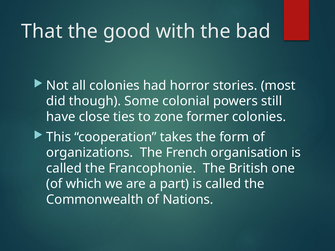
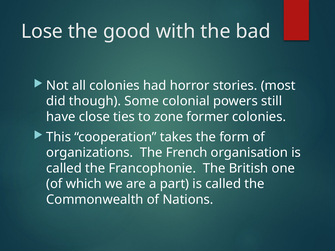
That: That -> Lose
